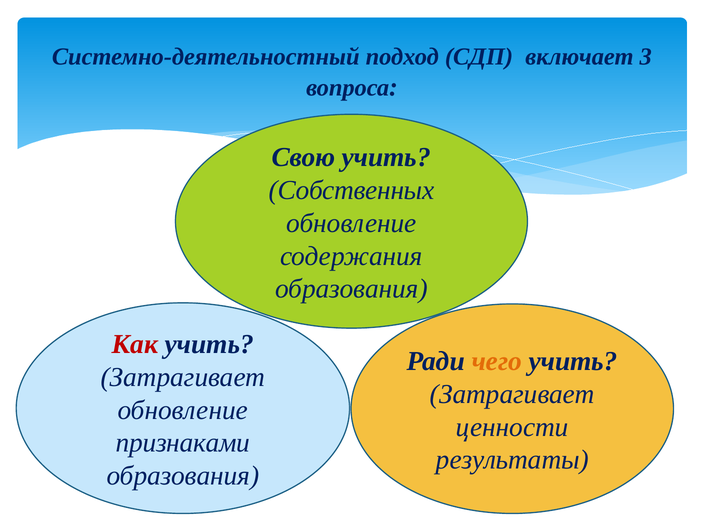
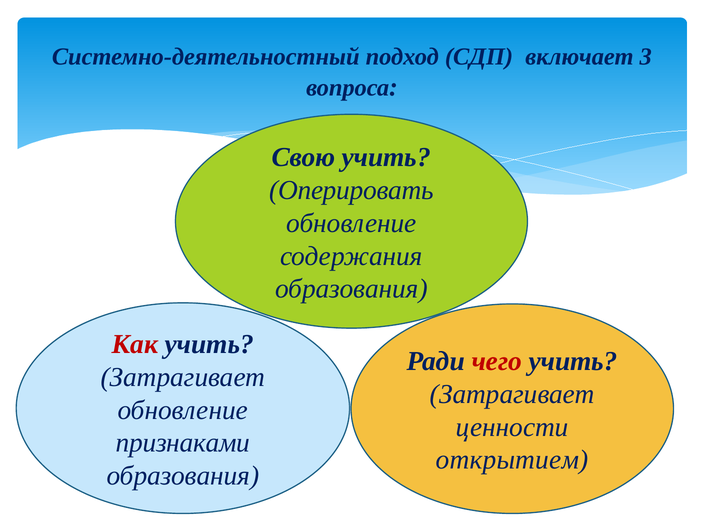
Собственных: Собственных -> Оперировать
чего colour: orange -> red
результаты: результаты -> открытием
